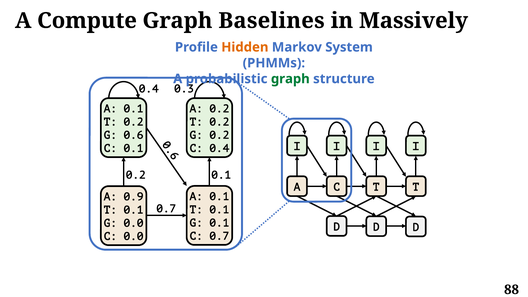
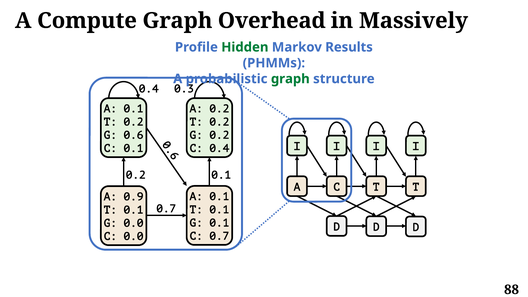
Baselines: Baselines -> Overhead
Hidden colour: orange -> green
System: System -> Results
